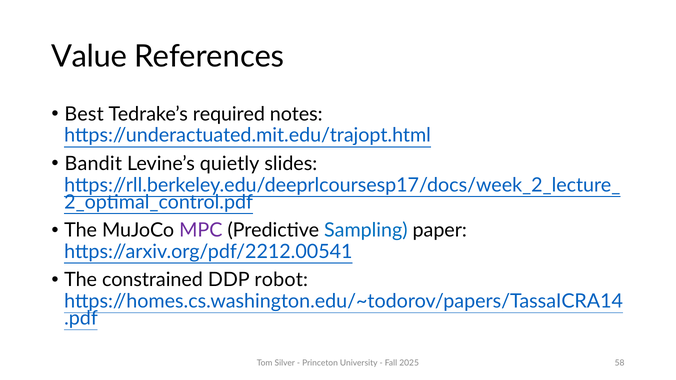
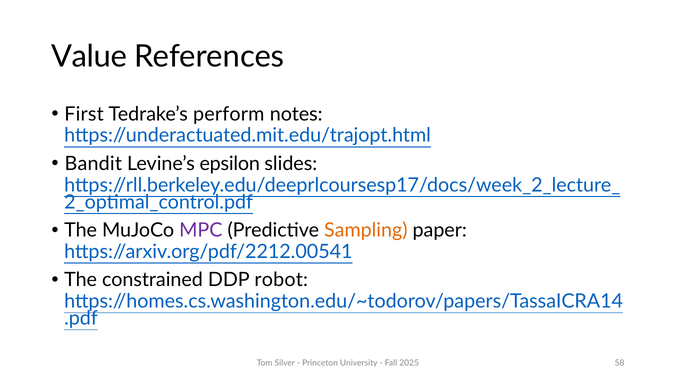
Best: Best -> First
required: required -> perform
quietly: quietly -> epsilon
Sampling colour: blue -> orange
